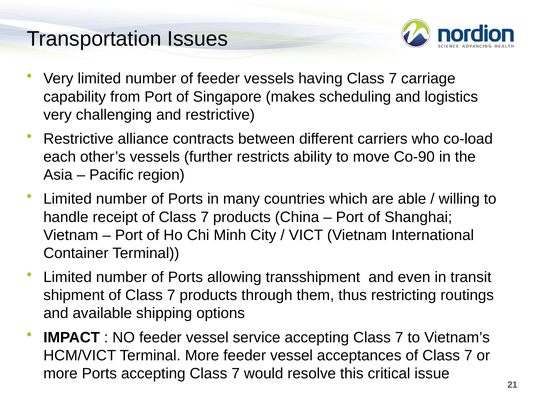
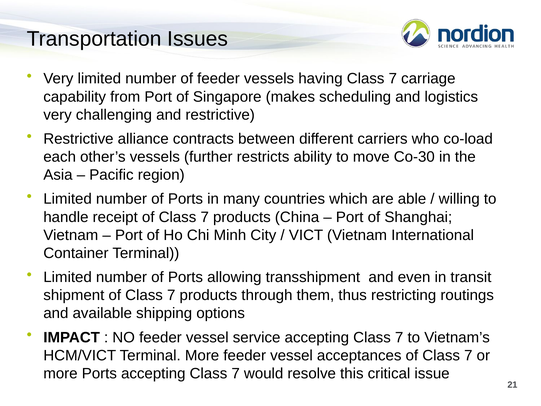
Co-90: Co-90 -> Co-30
